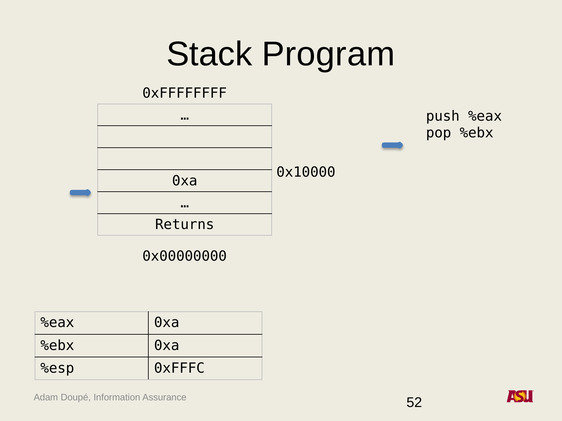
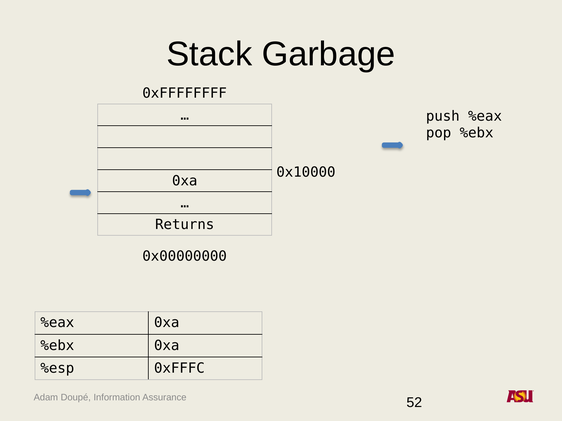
Program: Program -> Garbage
